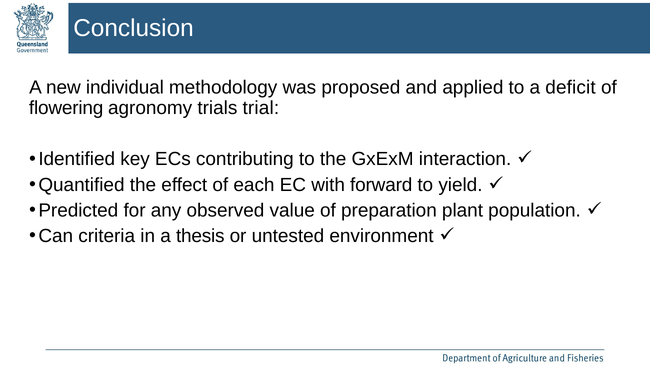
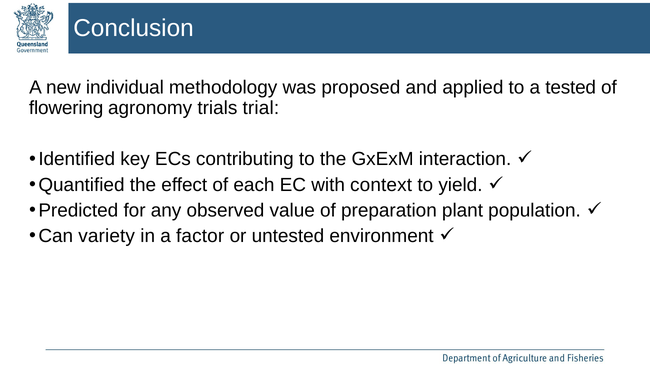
deficit: deficit -> tested
forward: forward -> context
criteria: criteria -> variety
thesis: thesis -> factor
